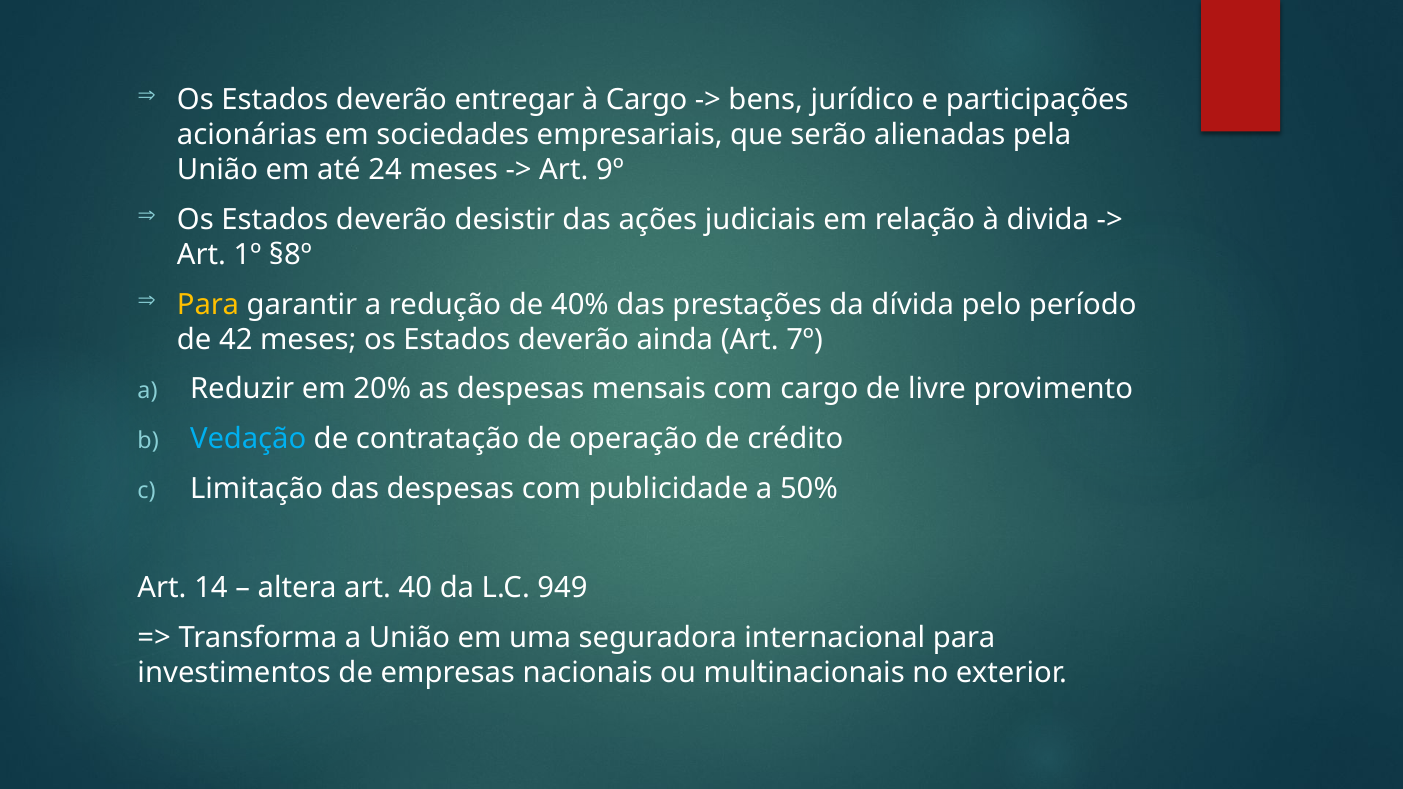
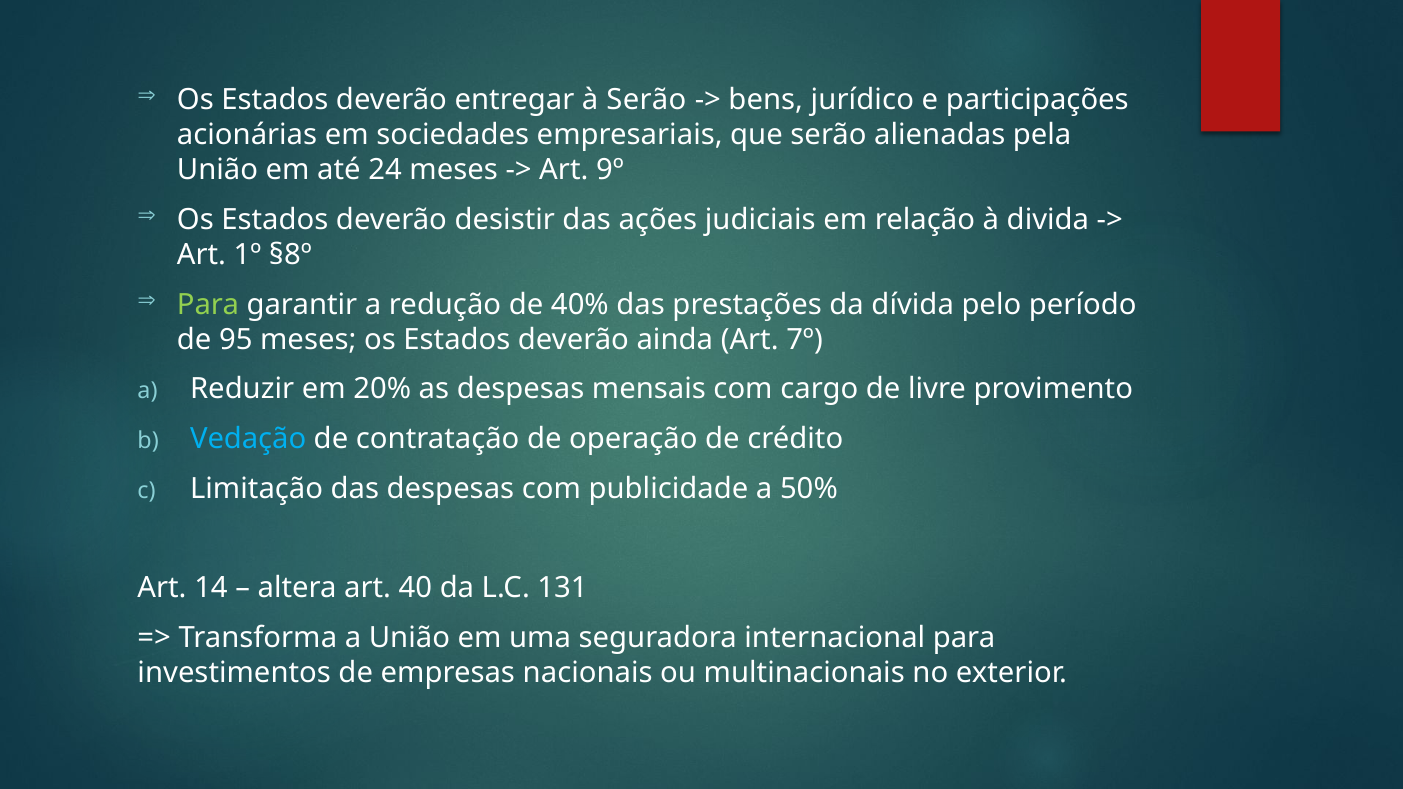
à Cargo: Cargo -> Serão
Para at (208, 304) colour: yellow -> light green
42: 42 -> 95
949: 949 -> 131
